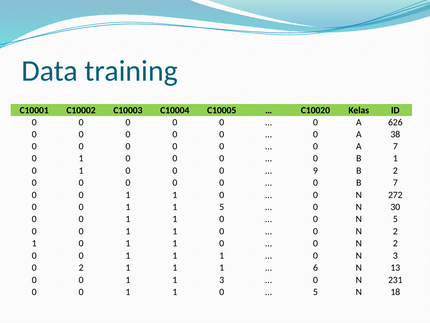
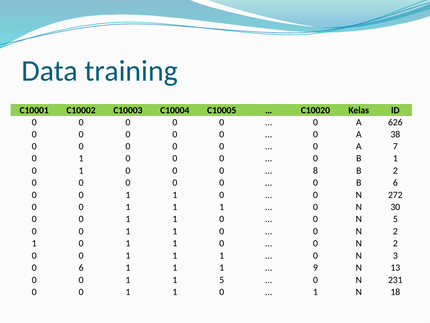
9: 9 -> 8
B 7: 7 -> 6
5 at (222, 207): 5 -> 1
0 2: 2 -> 6
6: 6 -> 9
1 3: 3 -> 5
5 at (315, 292): 5 -> 1
